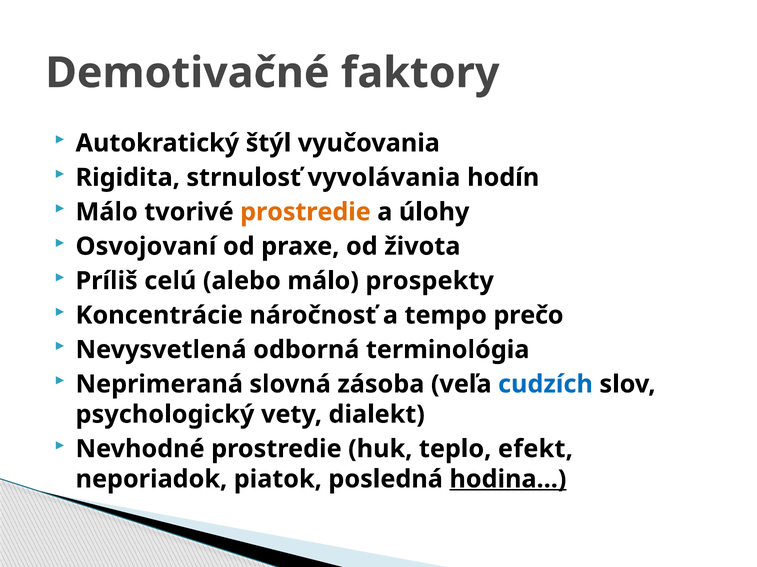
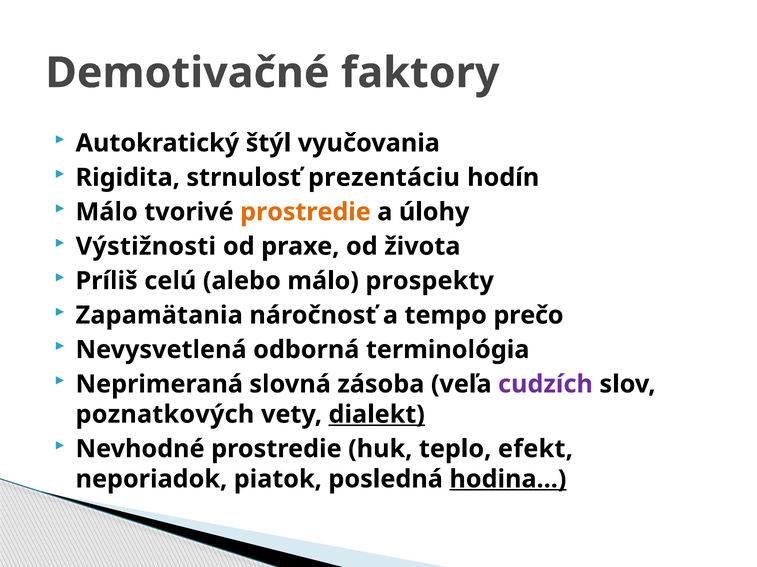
vyvolávania: vyvolávania -> prezentáciu
Osvojovaní: Osvojovaní -> Výstižnosti
Koncentrácie: Koncentrácie -> Zapamätania
cudzích colour: blue -> purple
psychologický: psychologický -> poznatkových
dialekt underline: none -> present
